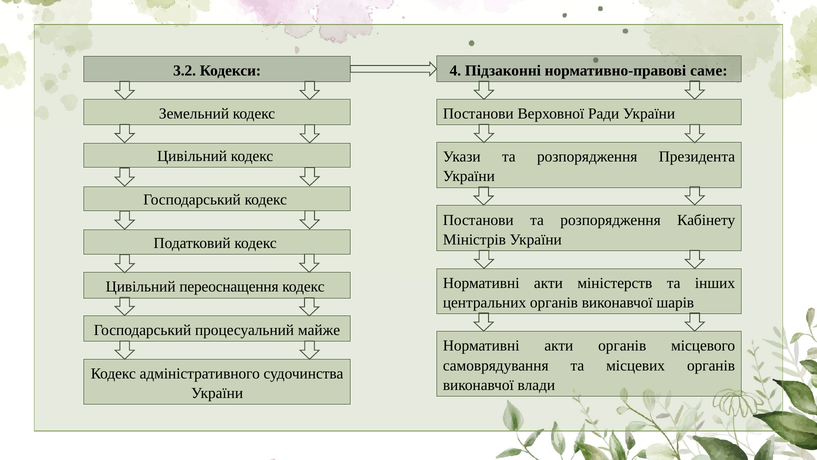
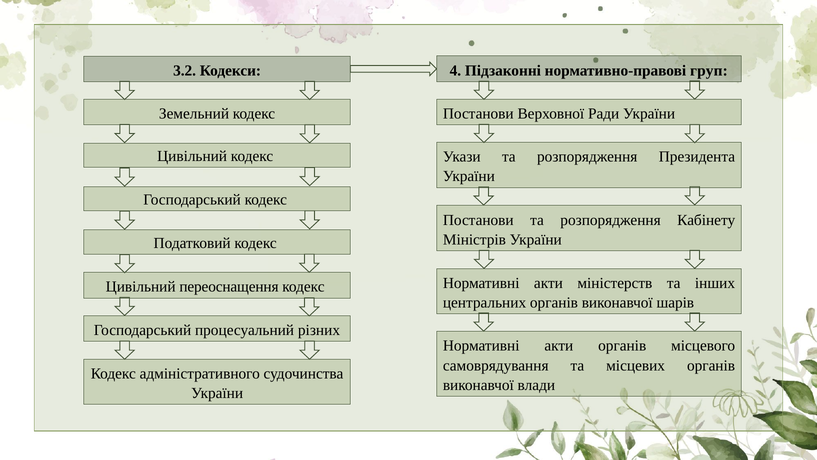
саме: саме -> груп
майже: майже -> різних
